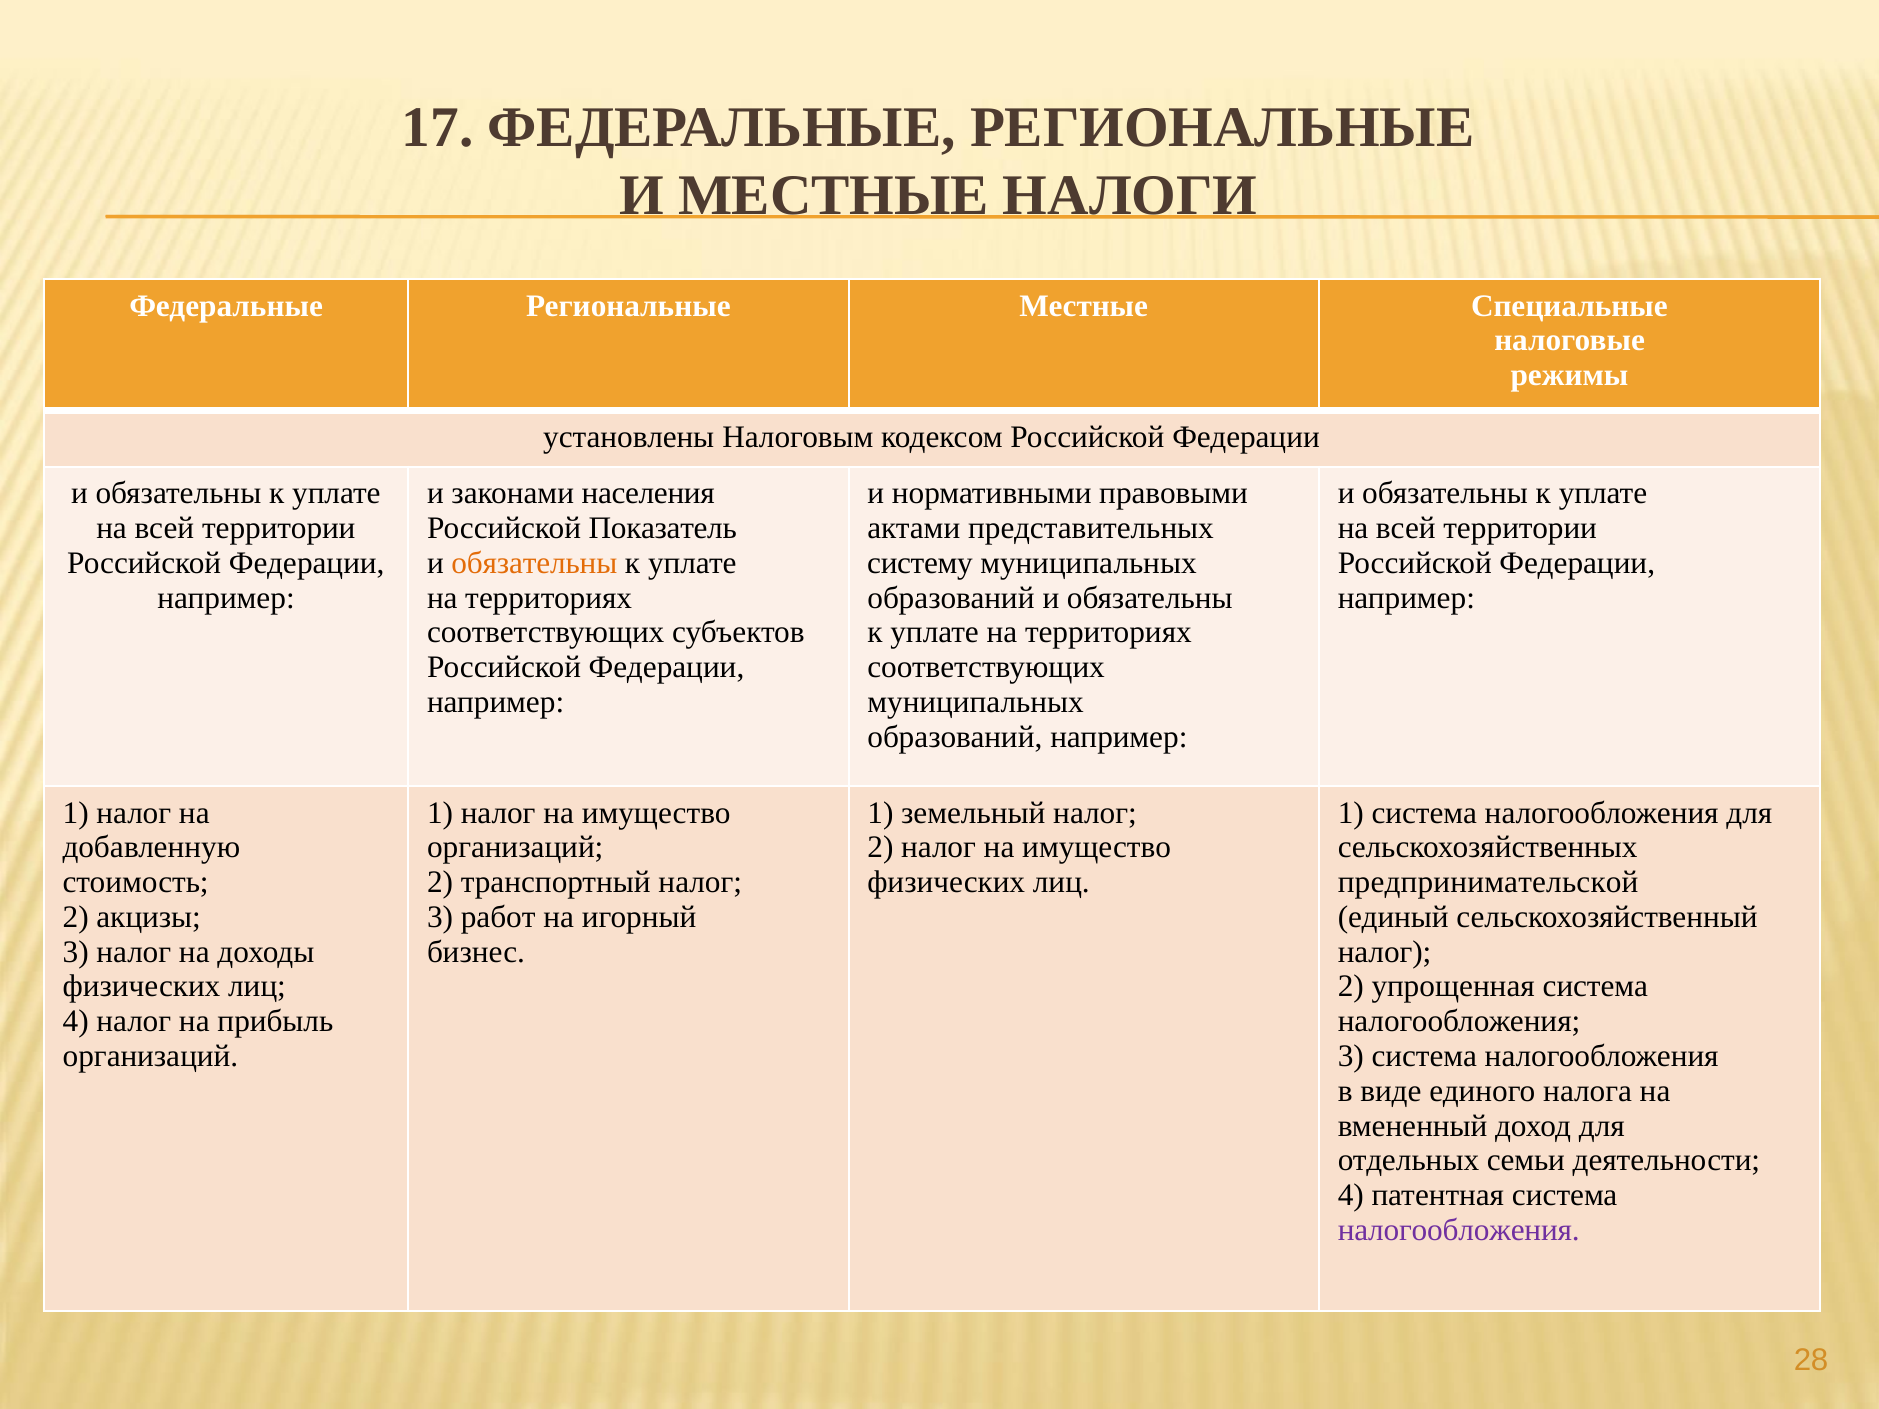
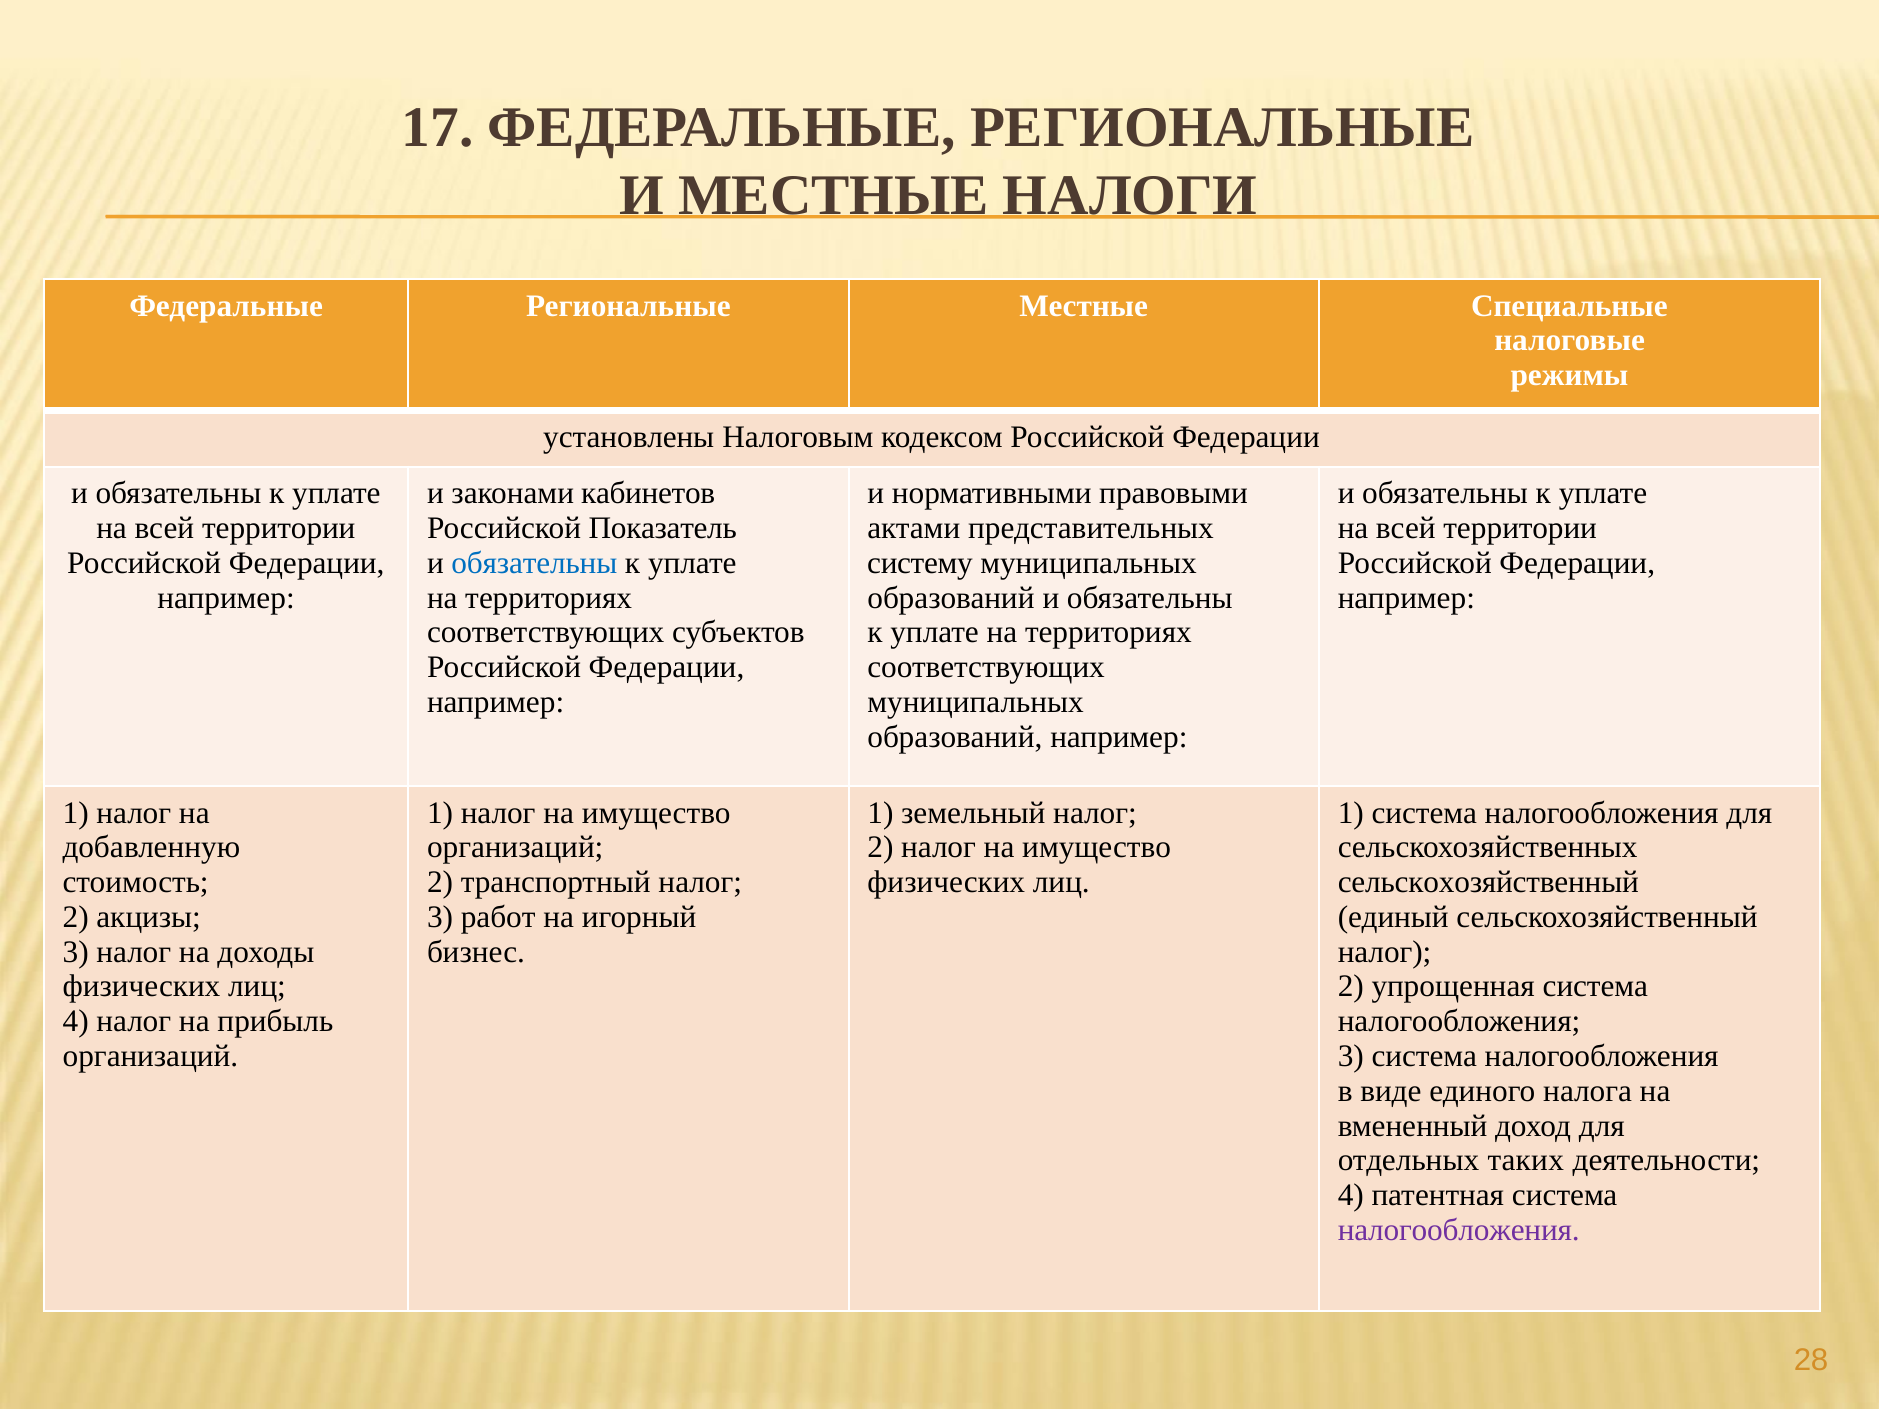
населения: населения -> кабинетов
обязательны at (534, 563) colour: orange -> blue
предпринимательской at (1488, 882): предпринимательской -> сельскохозяйственный
семьи: семьи -> таких
